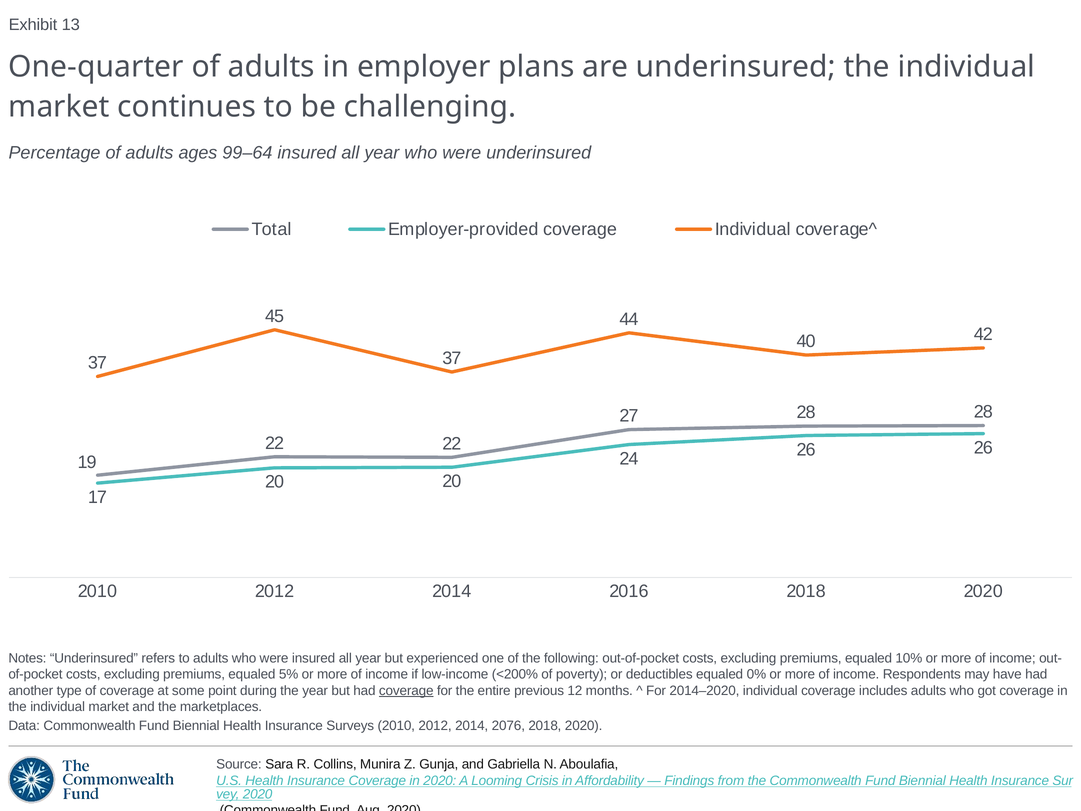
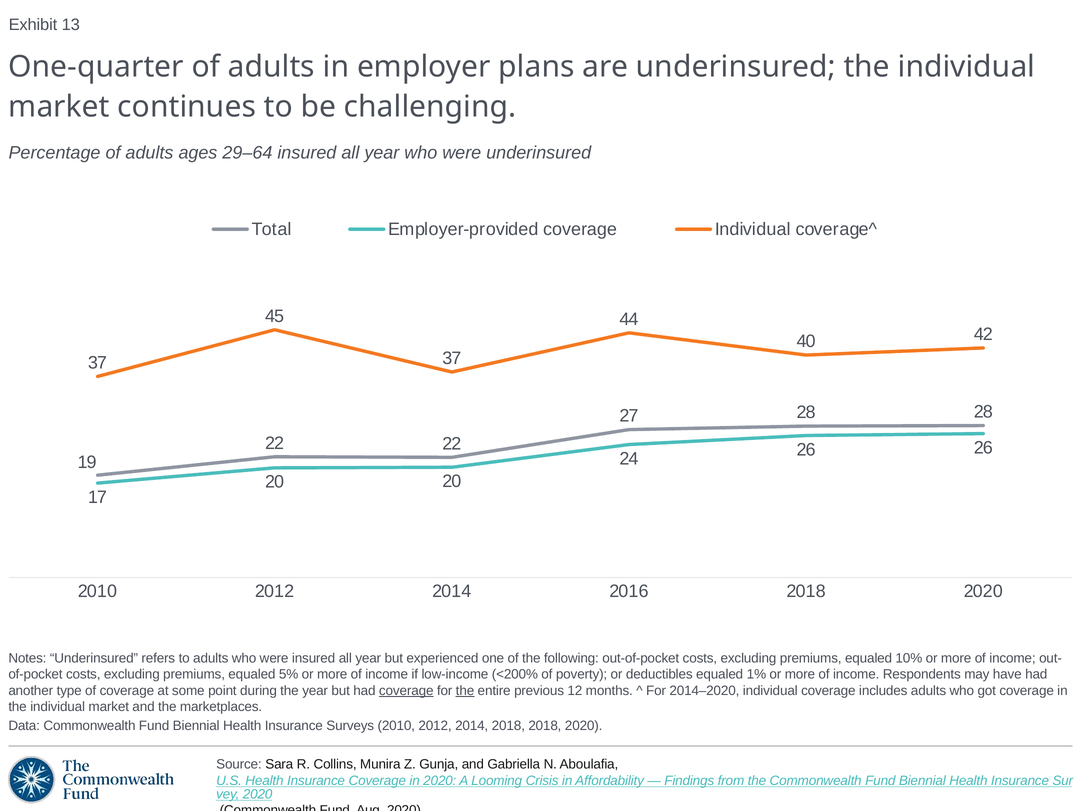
99–64: 99–64 -> 29–64
0%: 0% -> 1%
the at (465, 690) underline: none -> present
2014 2076: 2076 -> 2018
